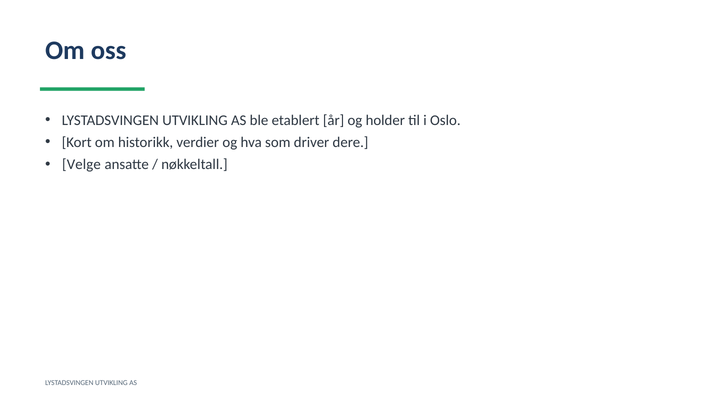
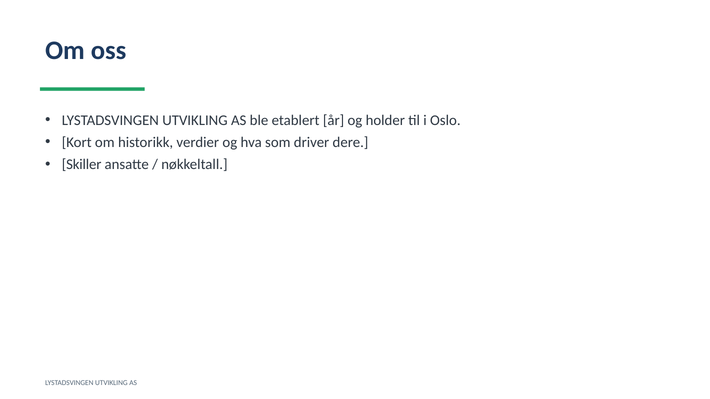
Velge: Velge -> Skiller
